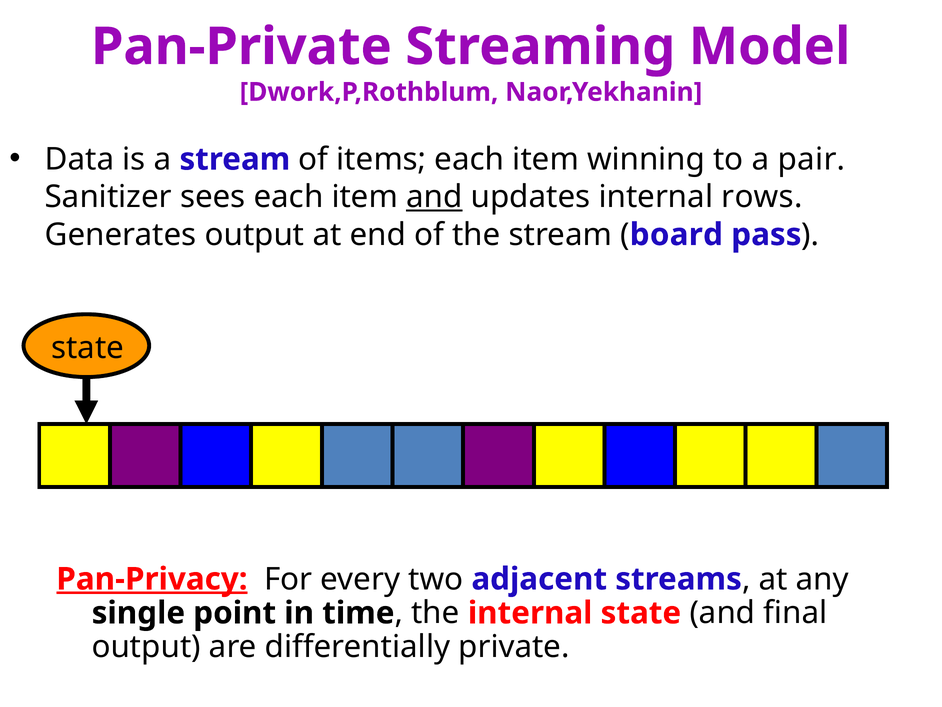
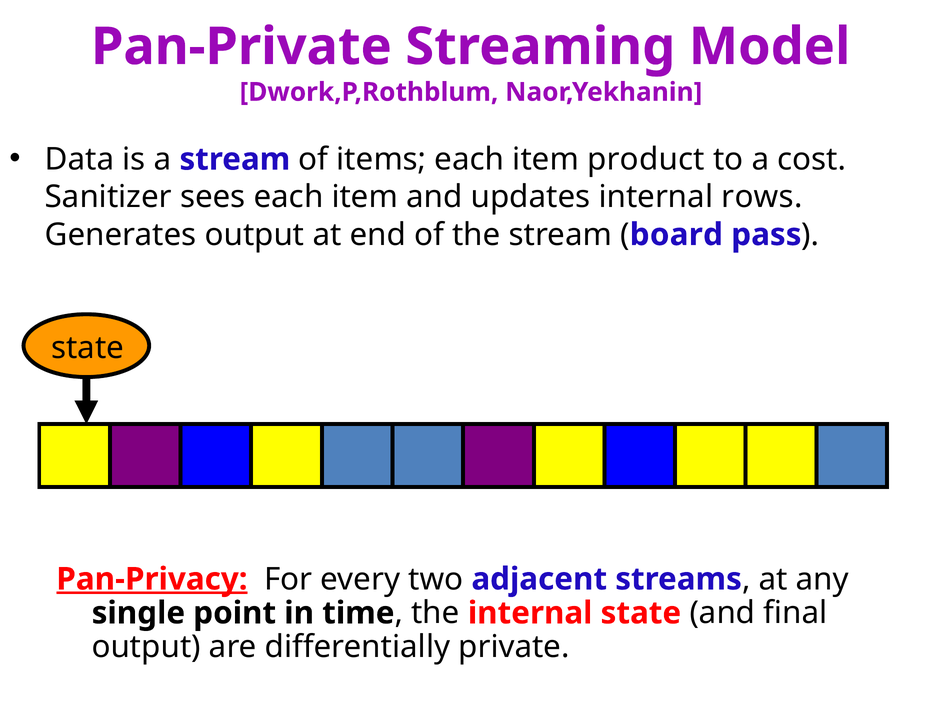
winning: winning -> product
pair: pair -> cost
and at (434, 197) underline: present -> none
